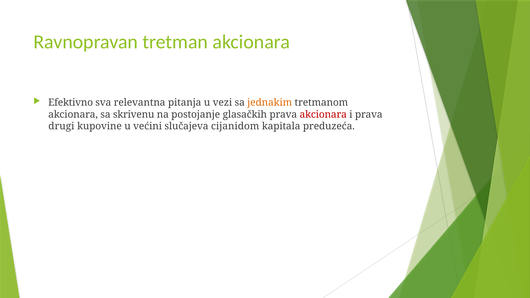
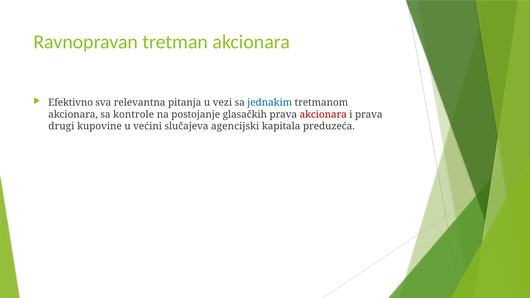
jednakim colour: orange -> blue
skrivenu: skrivenu -> kontrole
cijanidom: cijanidom -> agencijski
